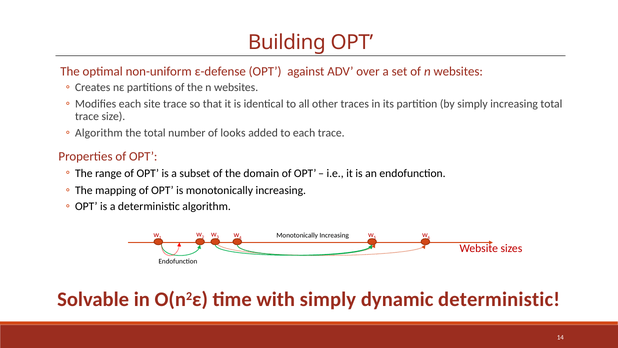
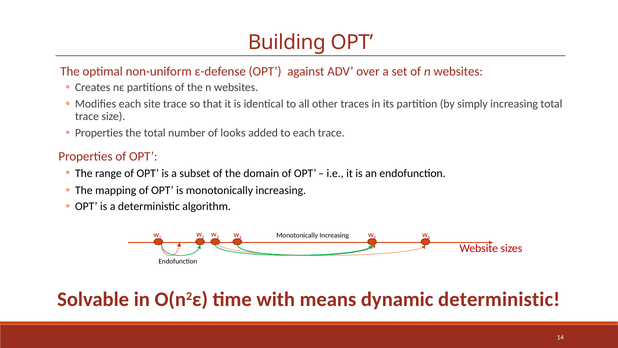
Algorithm at (99, 133): Algorithm -> Properties
with simply: simply -> means
